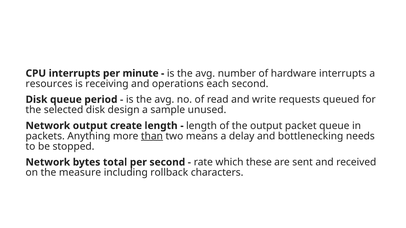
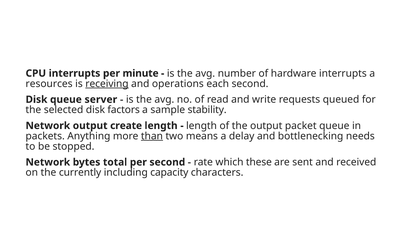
receiving underline: none -> present
period: period -> server
design: design -> factors
unused: unused -> stability
measure: measure -> currently
rollback: rollback -> capacity
